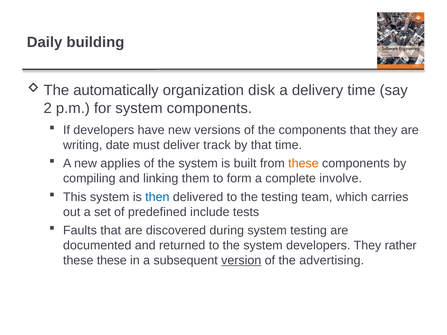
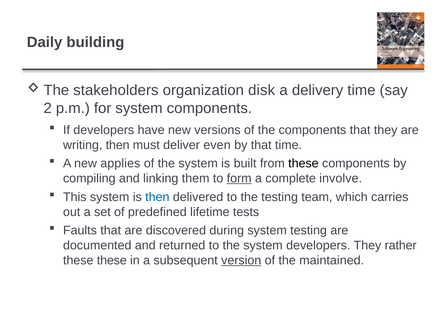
automatically: automatically -> stakeholders
writing date: date -> then
track: track -> even
these at (303, 164) colour: orange -> black
form underline: none -> present
include: include -> lifetime
advertising: advertising -> maintained
